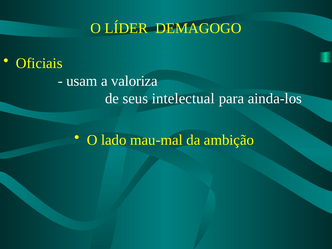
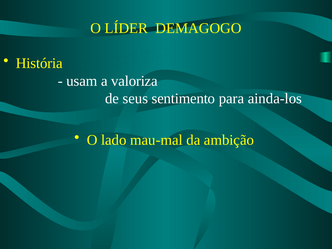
Oficiais: Oficiais -> História
intelectual: intelectual -> sentimento
